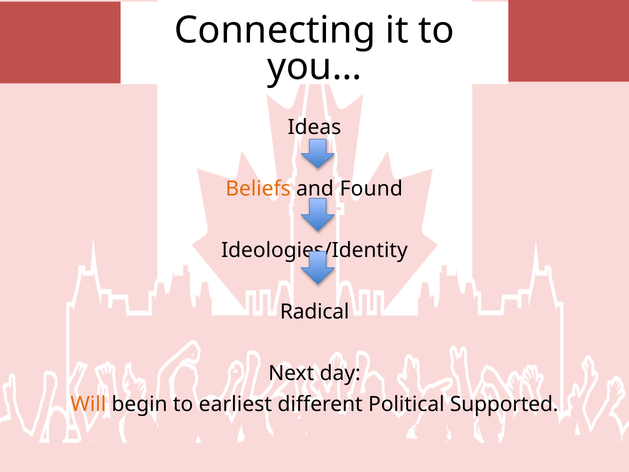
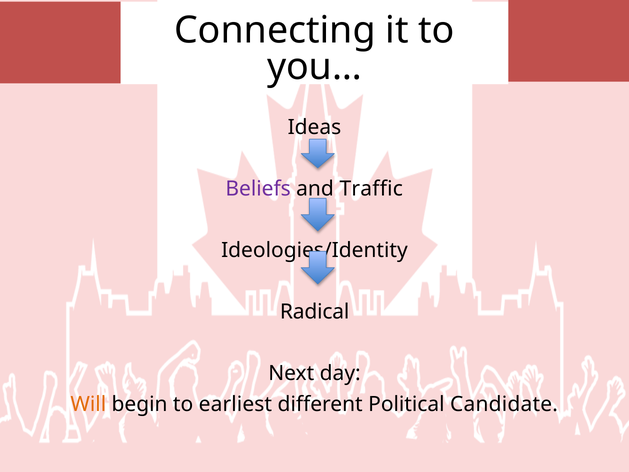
Beliefs colour: orange -> purple
Found: Found -> Traffic
Supported: Supported -> Candidate
